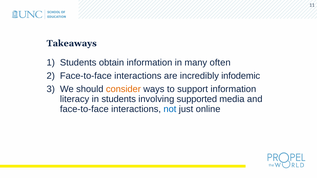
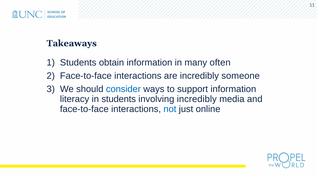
infodemic: infodemic -> someone
consider colour: orange -> blue
involving supported: supported -> incredibly
